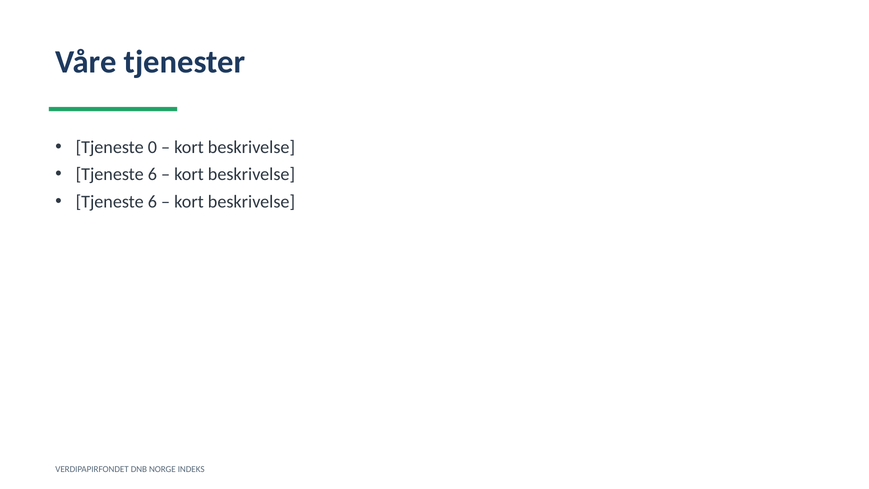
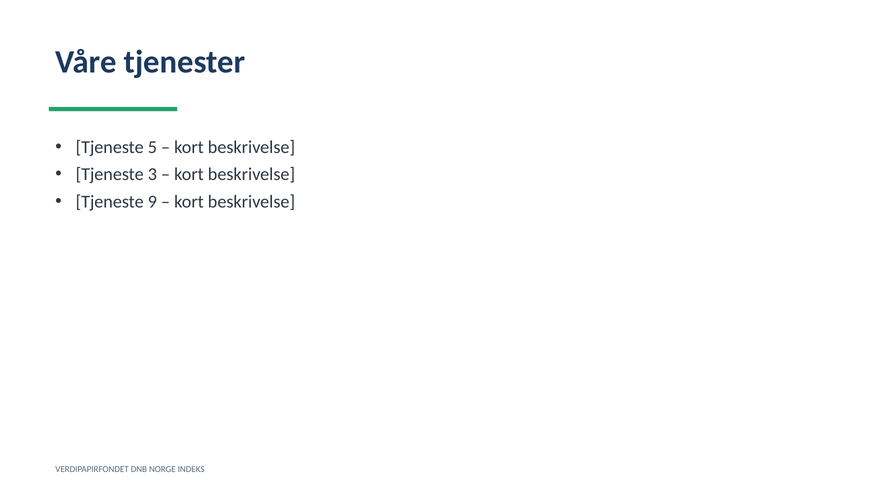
0: 0 -> 5
6 at (152, 174): 6 -> 3
6 at (152, 202): 6 -> 9
